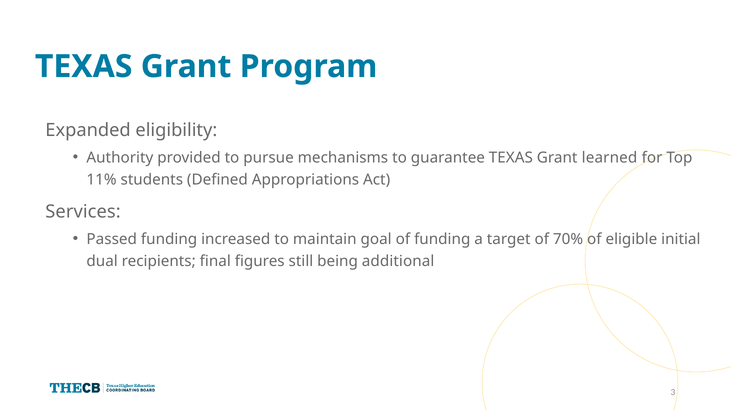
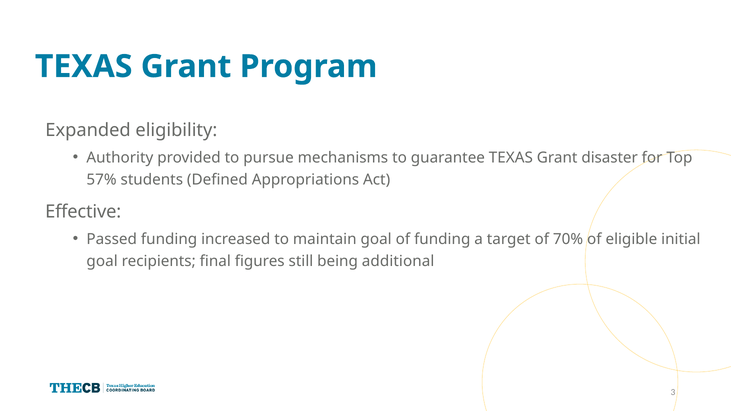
learned: learned -> disaster
11%: 11% -> 57%
Services: Services -> Effective
dual at (102, 261): dual -> goal
